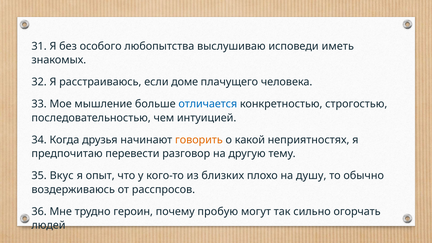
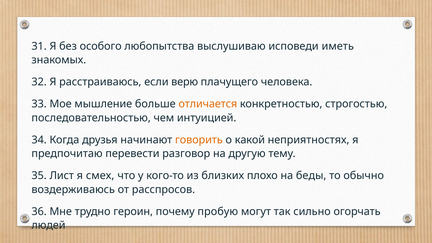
доме: доме -> верю
отличается colour: blue -> orange
Вкус: Вкус -> Лист
опыт: опыт -> смех
душу: душу -> беды
